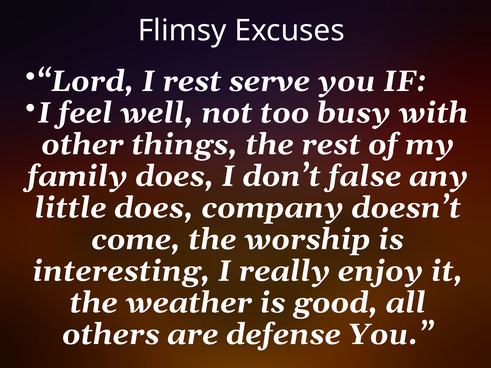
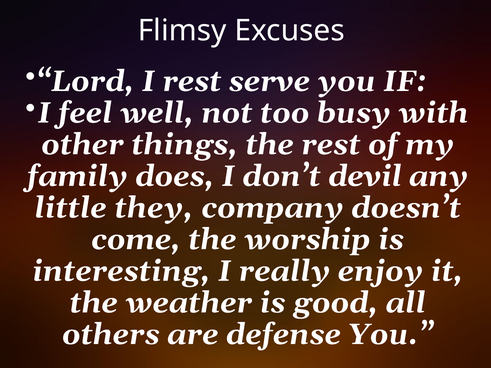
false: false -> devil
little does: does -> they
